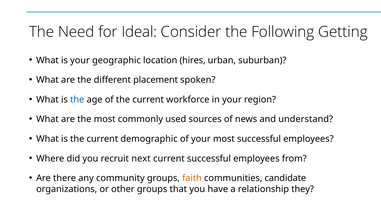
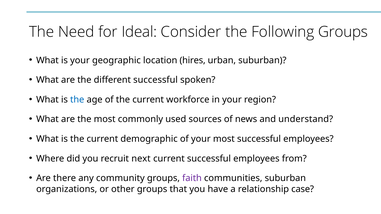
Following Getting: Getting -> Groups
different placement: placement -> successful
faith colour: orange -> purple
communities candidate: candidate -> suburban
they: they -> case
